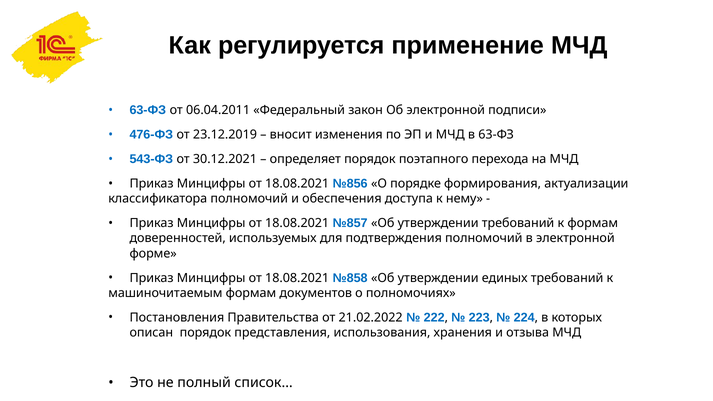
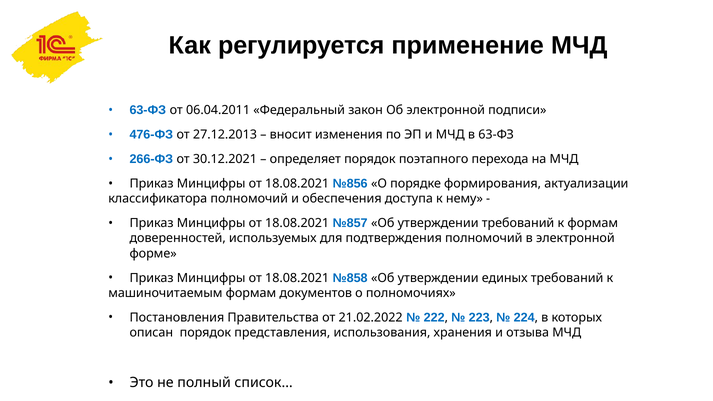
23.12.2019: 23.12.2019 -> 27.12.2013
543-ФЗ: 543-ФЗ -> 266-ФЗ
